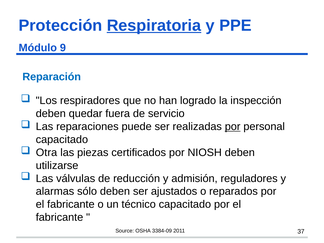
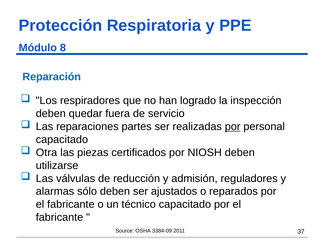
Respiratoria underline: present -> none
9: 9 -> 8
puede: puede -> partes
